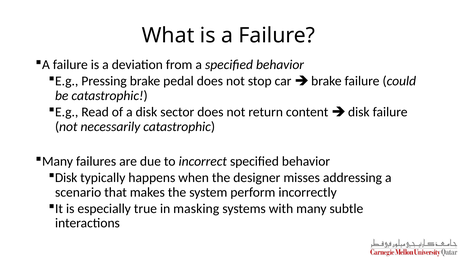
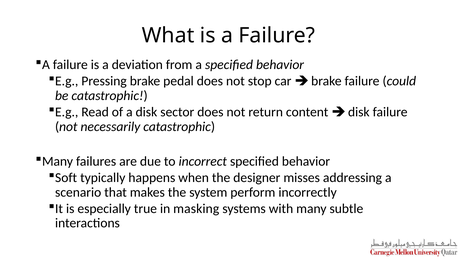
Disk at (66, 178): Disk -> Soft
